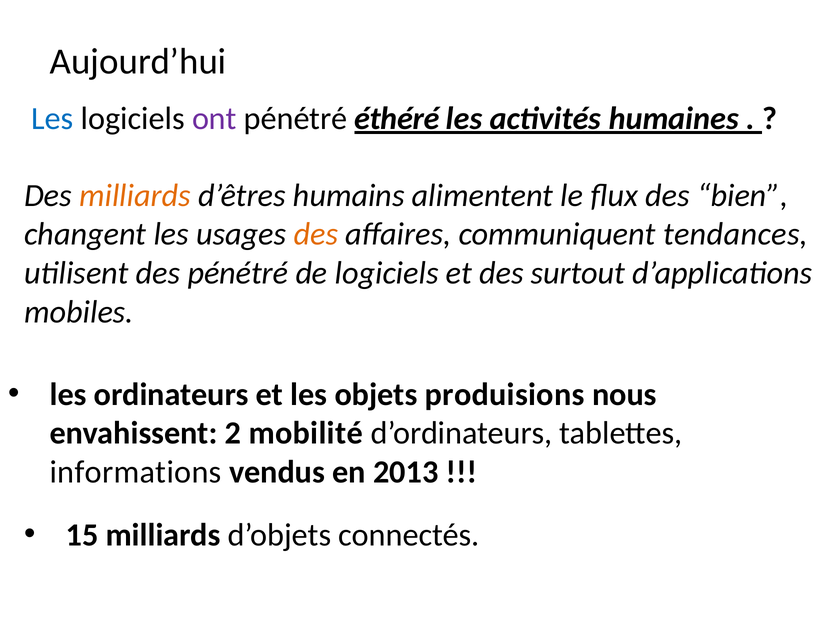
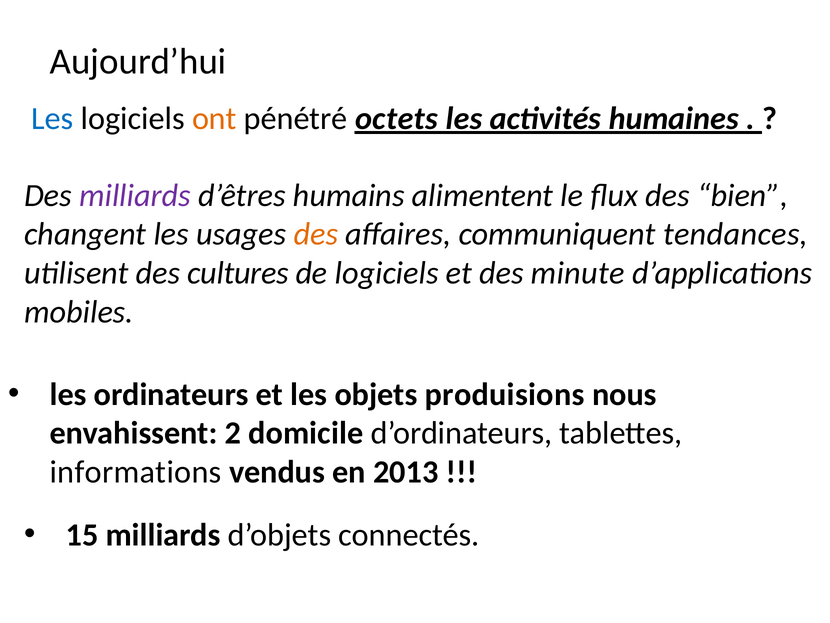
ont colour: purple -> orange
éthéré: éthéré -> octets
milliards at (135, 195) colour: orange -> purple
des pénétré: pénétré -> cultures
surtout: surtout -> minute
mobilité: mobilité -> domicile
